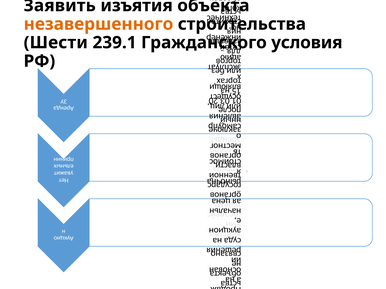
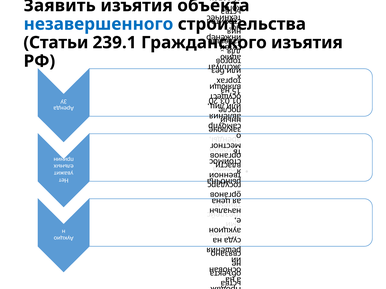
незавершенного colour: orange -> blue
Шести: Шести -> Статьи
условия at (307, 43): условия -> изъятия
